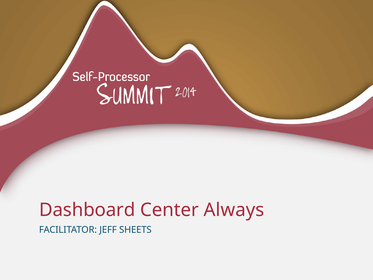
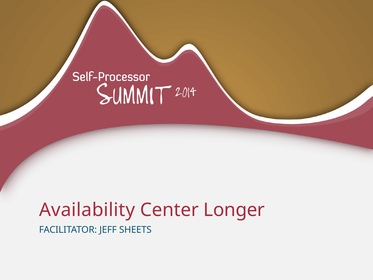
Dashboard: Dashboard -> Availability
Always: Always -> Longer
